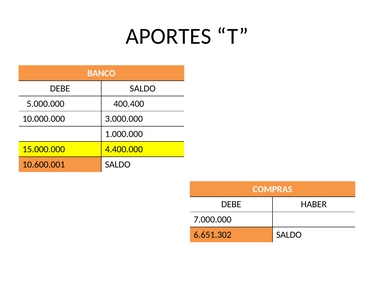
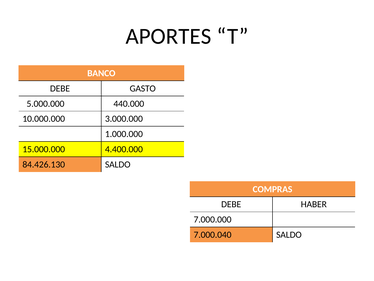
DEBE SALDO: SALDO -> GASTO
400.400: 400.400 -> 440.000
10.600.001: 10.600.001 -> 84.426.130
6.651.302: 6.651.302 -> 7.000.040
